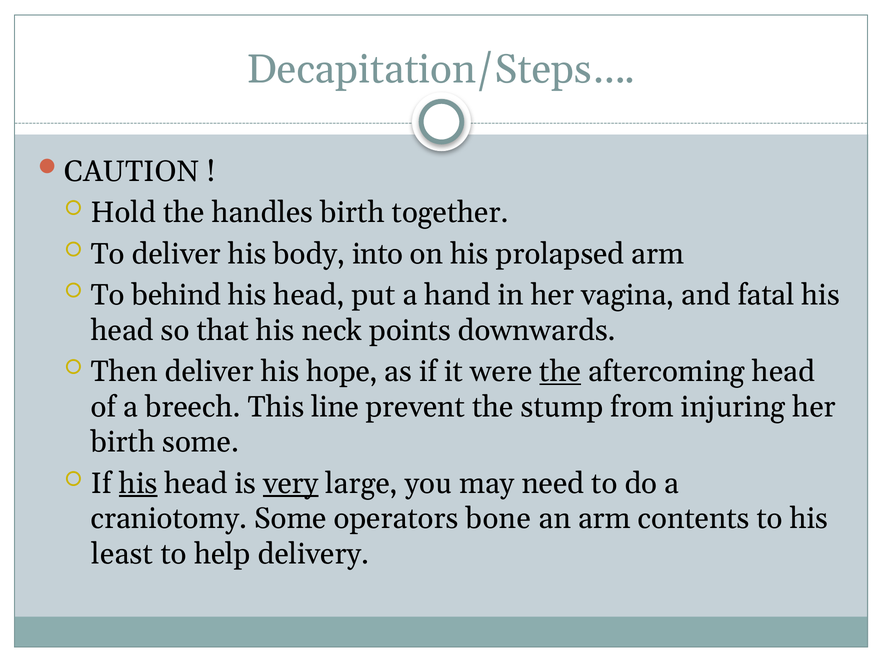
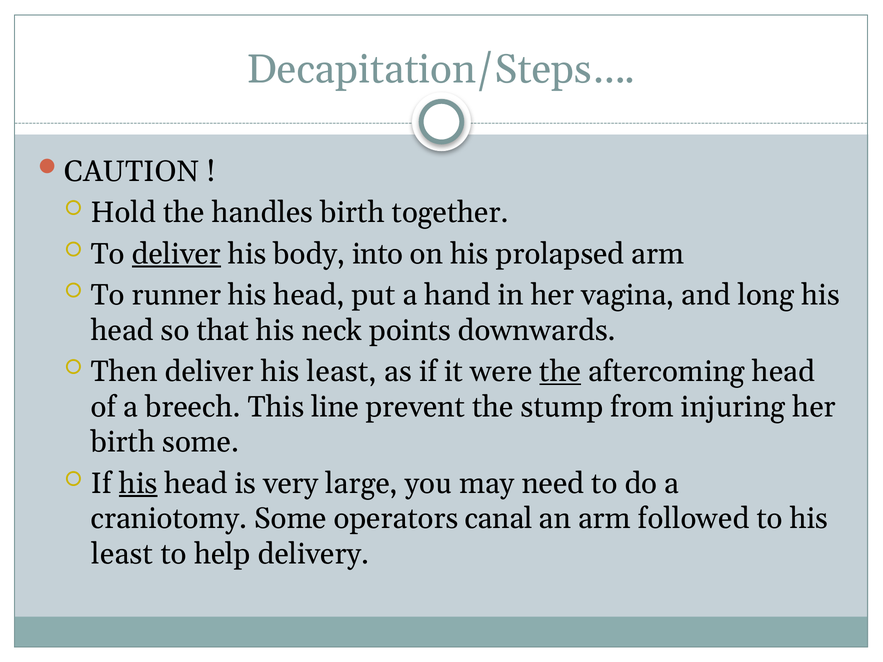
deliver at (176, 254) underline: none -> present
behind: behind -> runner
fatal: fatal -> long
deliver his hope: hope -> least
very underline: present -> none
bone: bone -> canal
contents: contents -> followed
